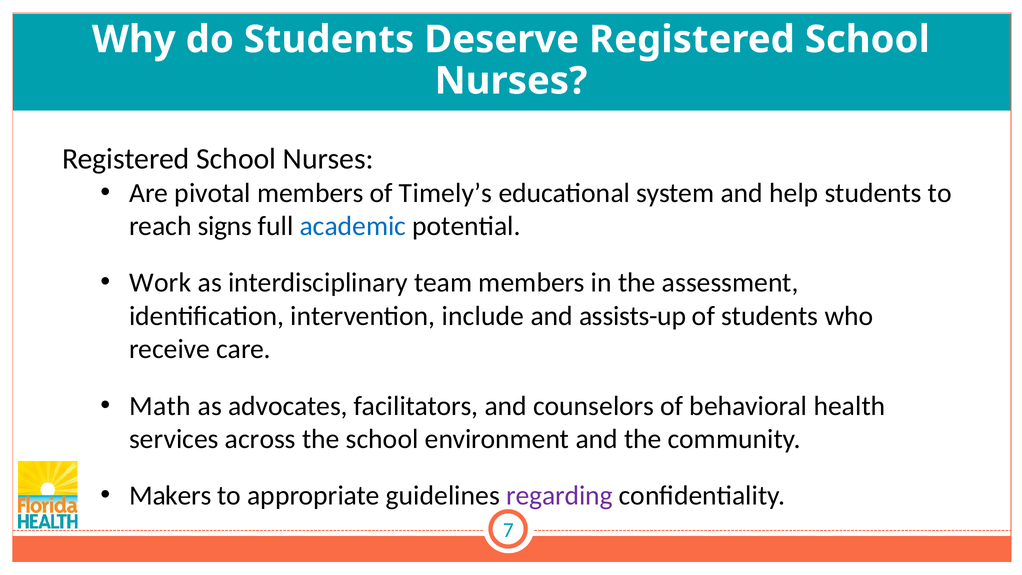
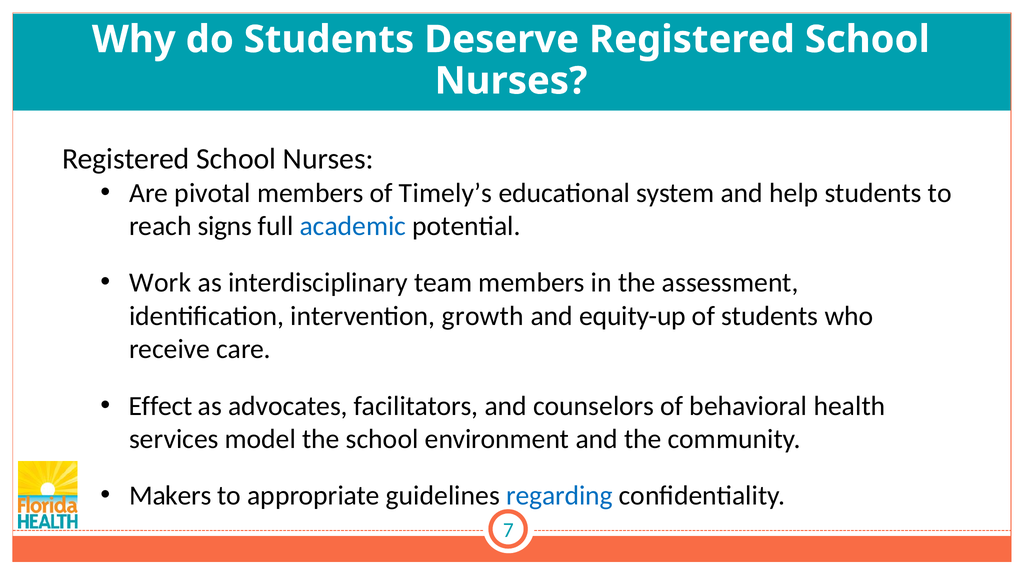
include: include -> growth
assists-up: assists-up -> equity-up
Math: Math -> Effect
across: across -> model
regarding colour: purple -> blue
